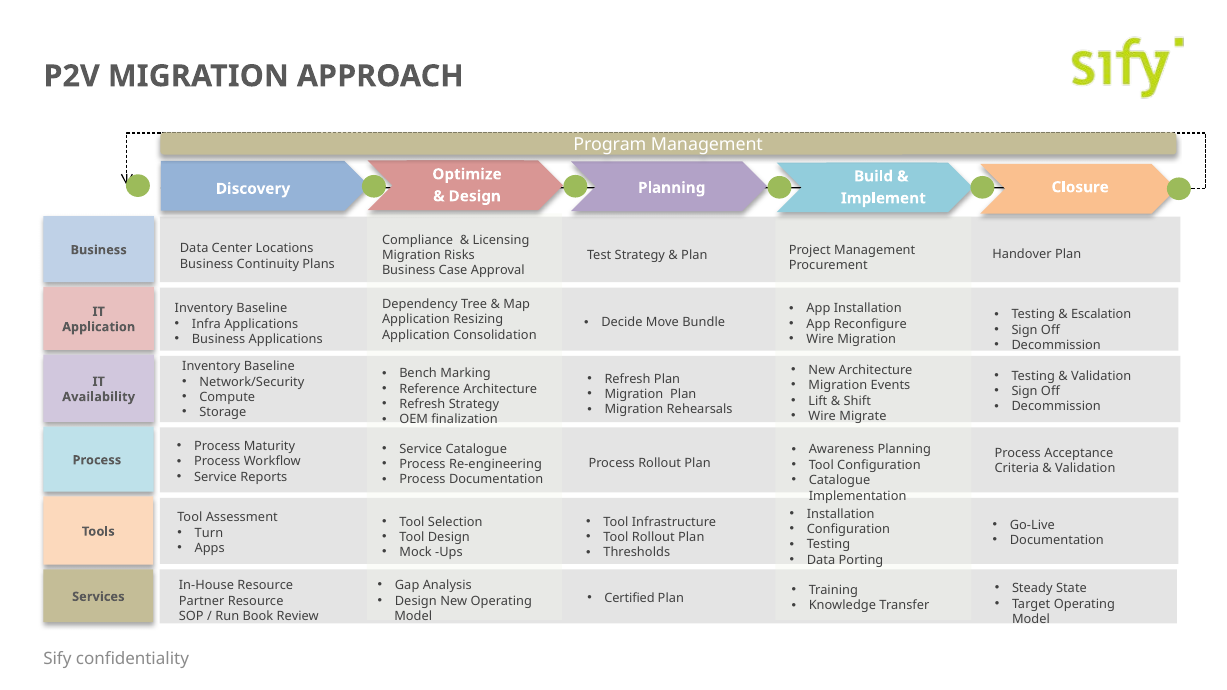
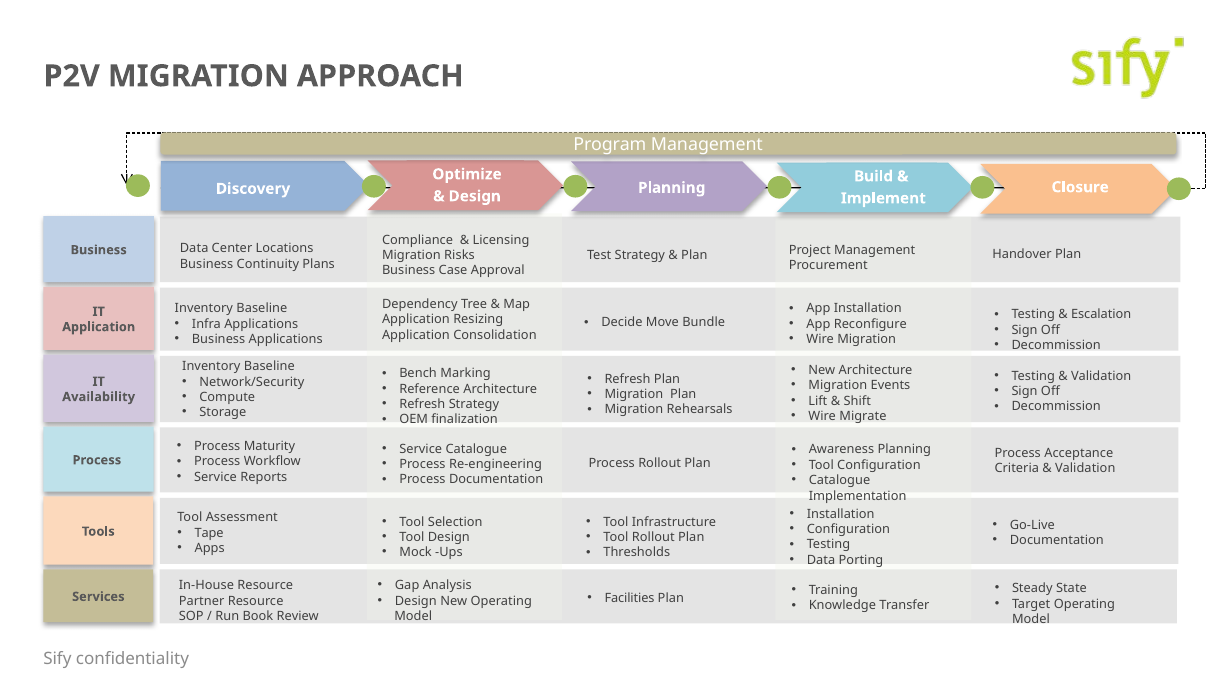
Turn: Turn -> Tape
Certified: Certified -> Facilities
